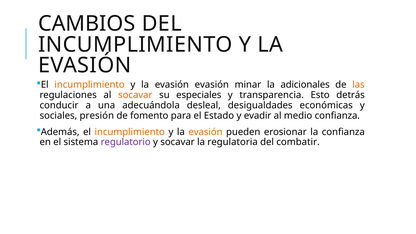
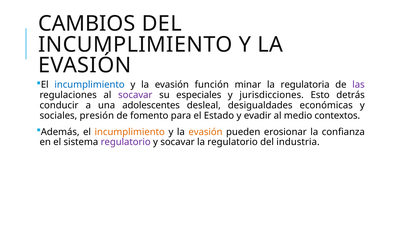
incumplimiento at (90, 85) colour: orange -> blue
evasión evasión: evasión -> función
adicionales: adicionales -> regulatoria
las colour: orange -> purple
socavar at (135, 95) colour: orange -> purple
transparencia: transparencia -> jurisdicciones
adecuándola: adecuándola -> adolescentes
medio confianza: confianza -> contextos
la regulatoria: regulatoria -> regulatorio
combatir: combatir -> industria
